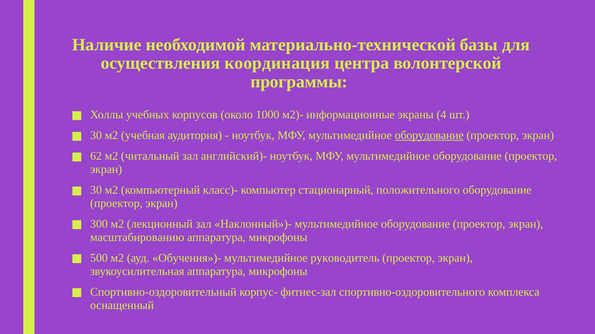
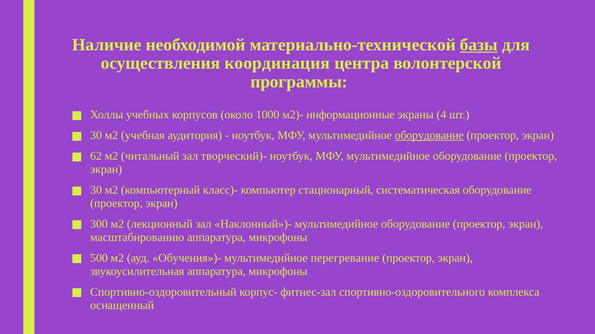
базы underline: none -> present
английский)-: английский)- -> творческий)-
положительного: положительного -> систематическая
руководитель: руководитель -> перегревание
